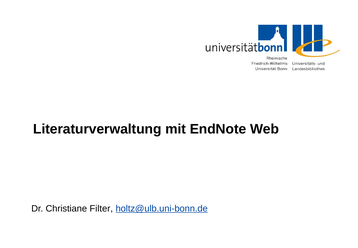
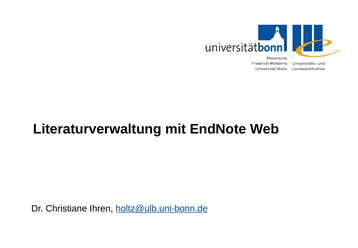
Filter: Filter -> Ihren
